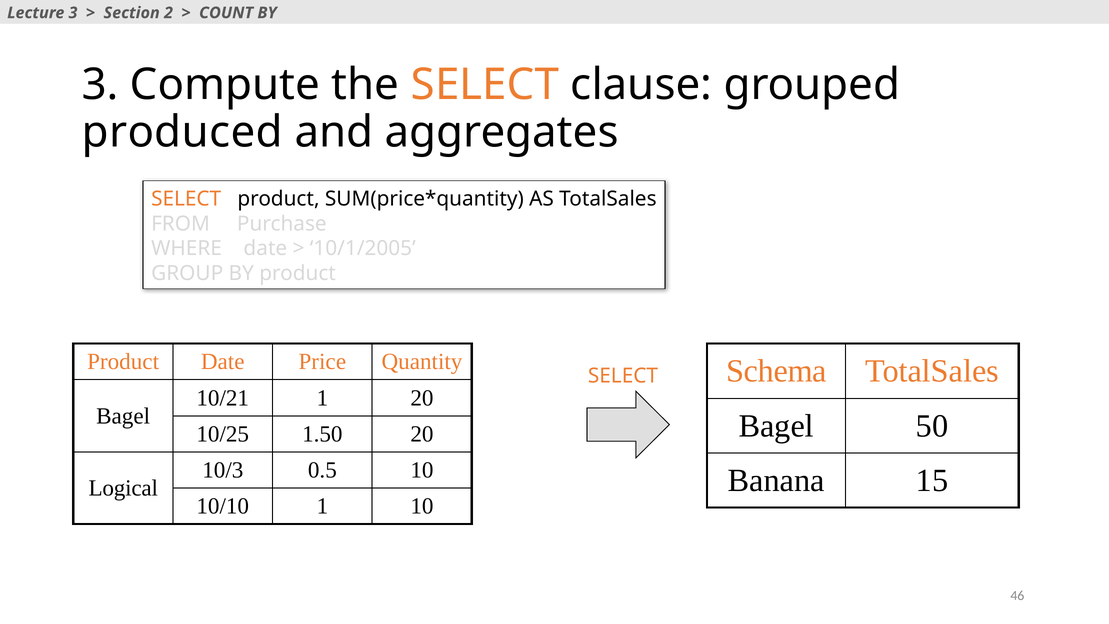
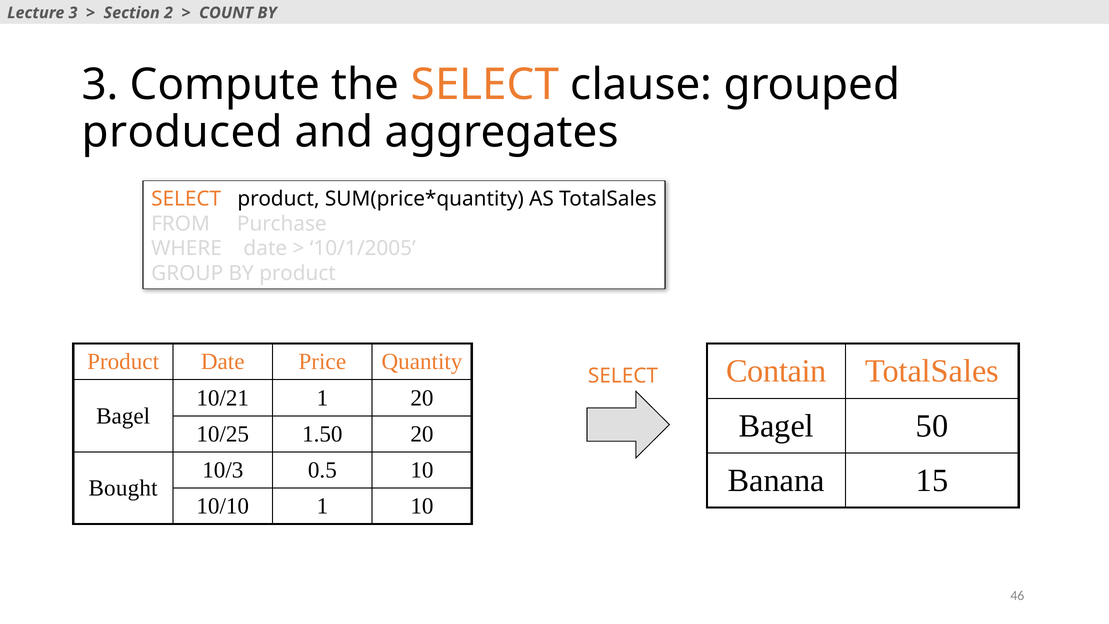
Schema: Schema -> Contain
Logical: Logical -> Bought
